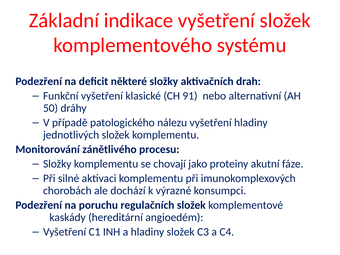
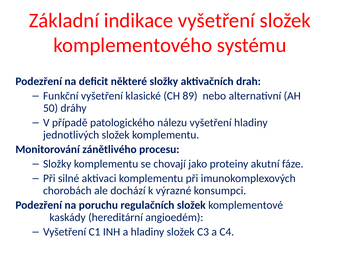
91: 91 -> 89
